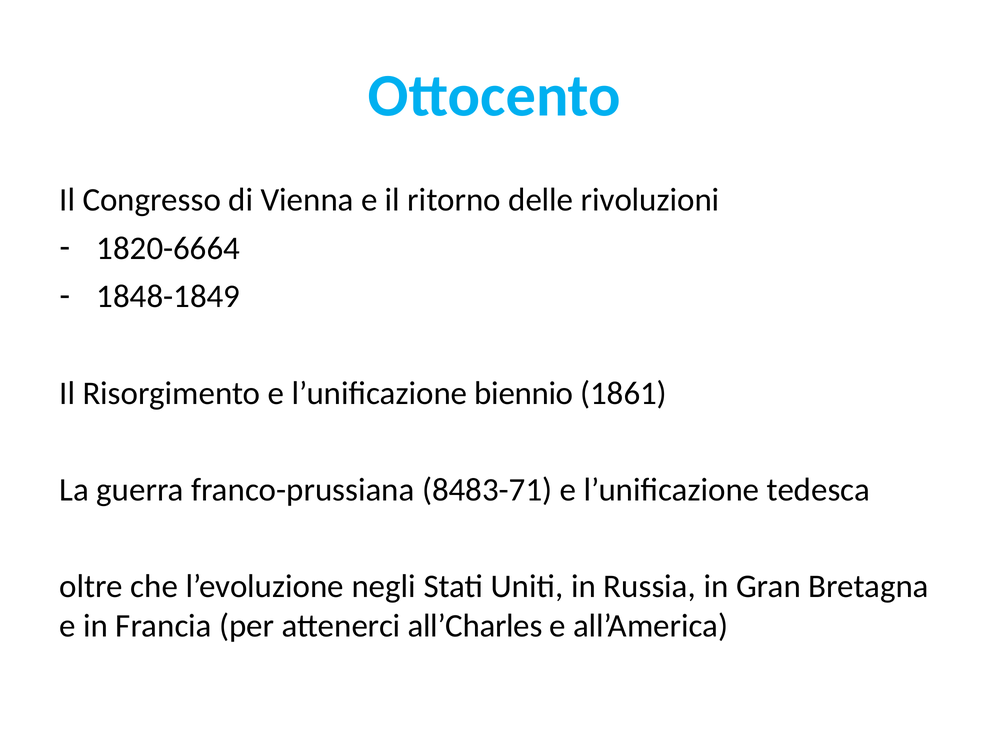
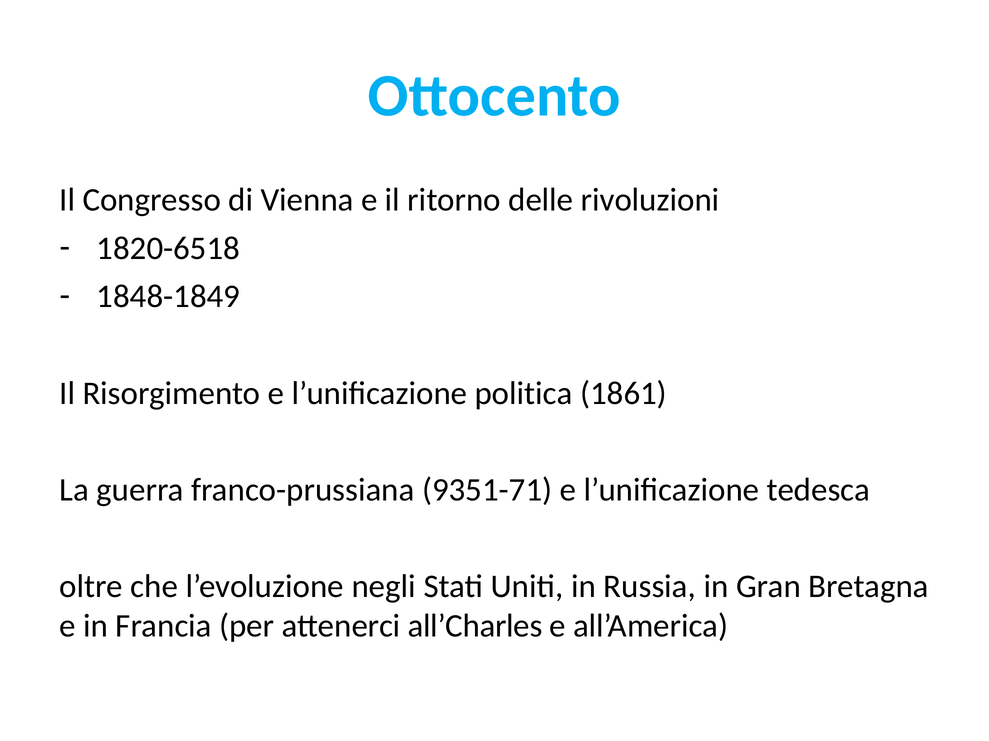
1820-6664: 1820-6664 -> 1820-6518
biennio: biennio -> politica
8483-71: 8483-71 -> 9351-71
